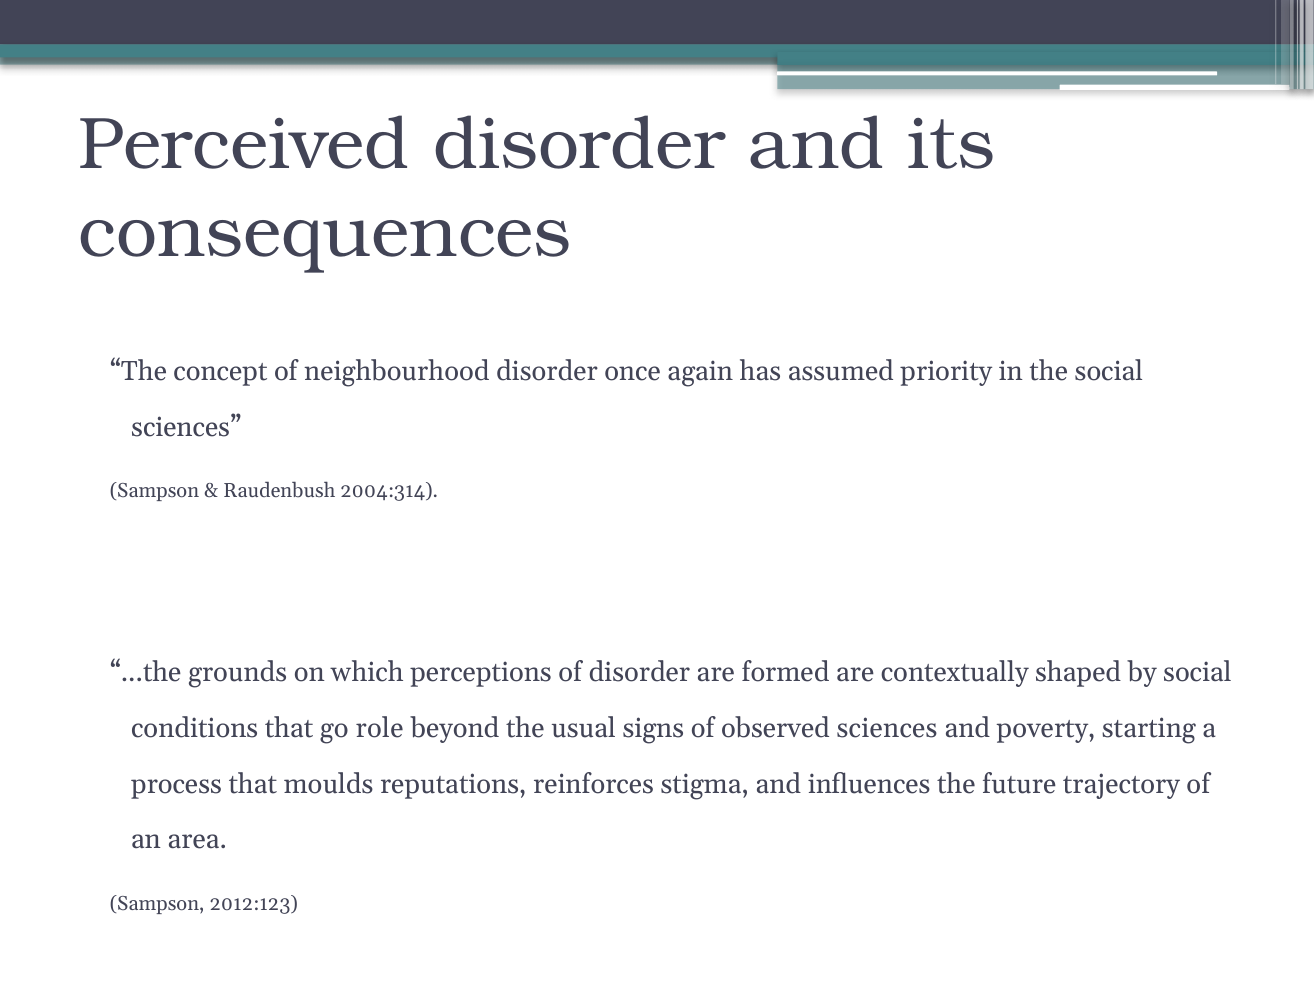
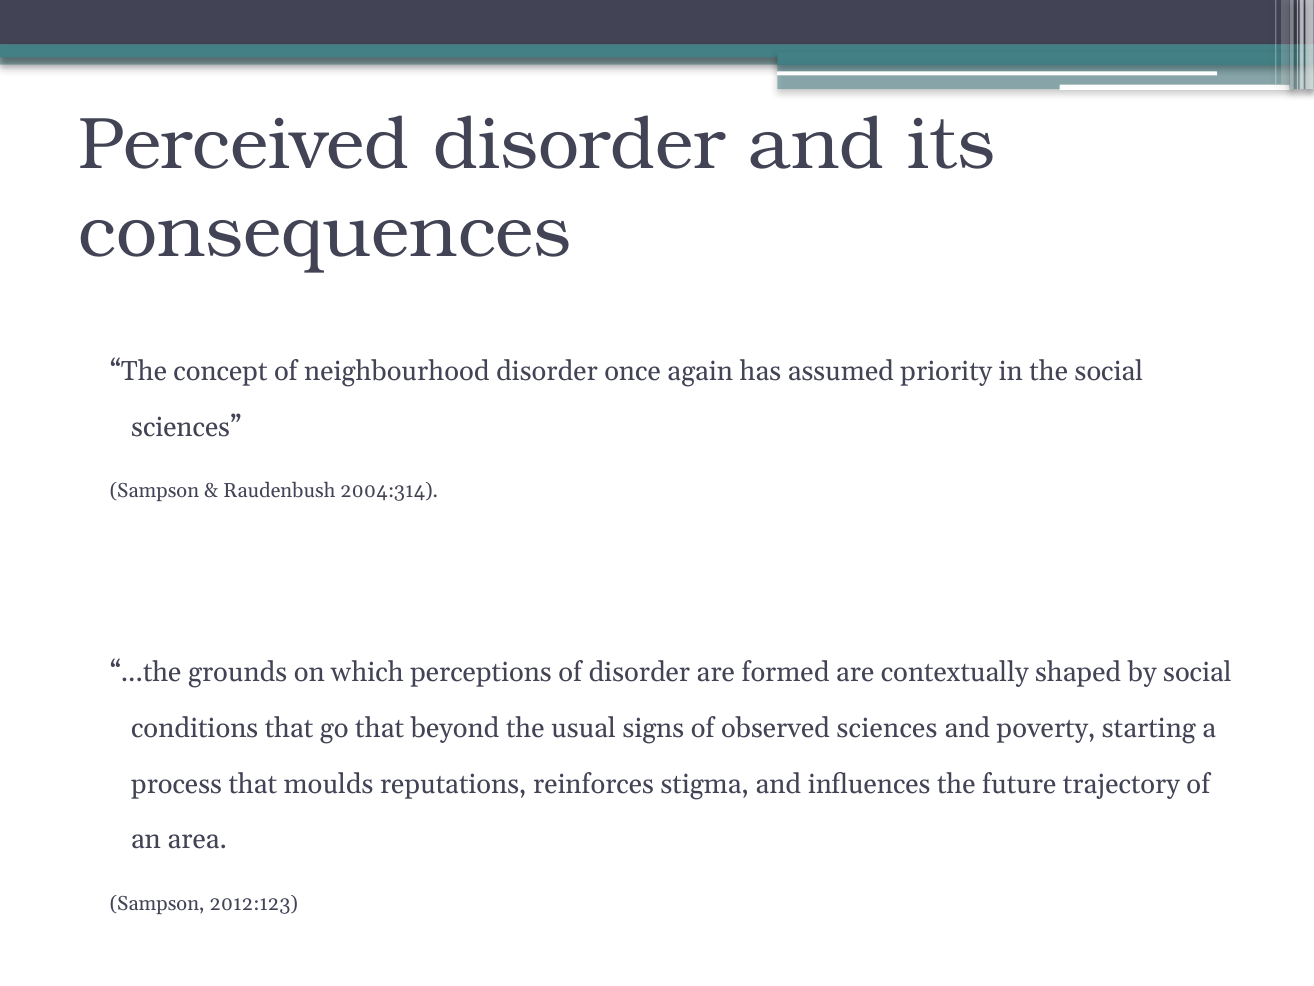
go role: role -> that
